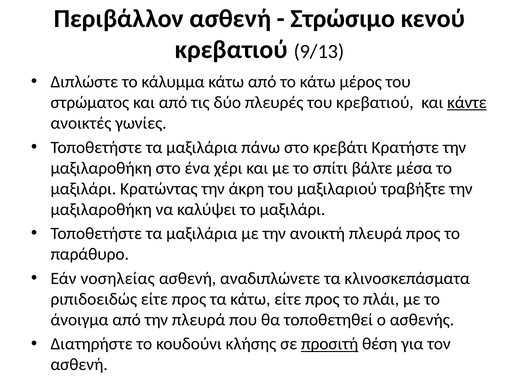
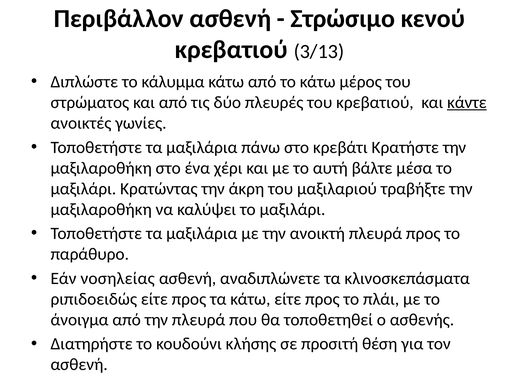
9/13: 9/13 -> 3/13
σπίτι: σπίτι -> αυτή
προσιτή underline: present -> none
